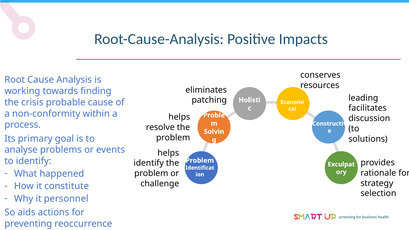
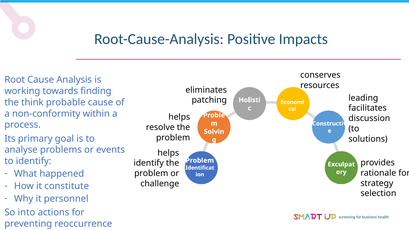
crisis: crisis -> think
aids: aids -> into
